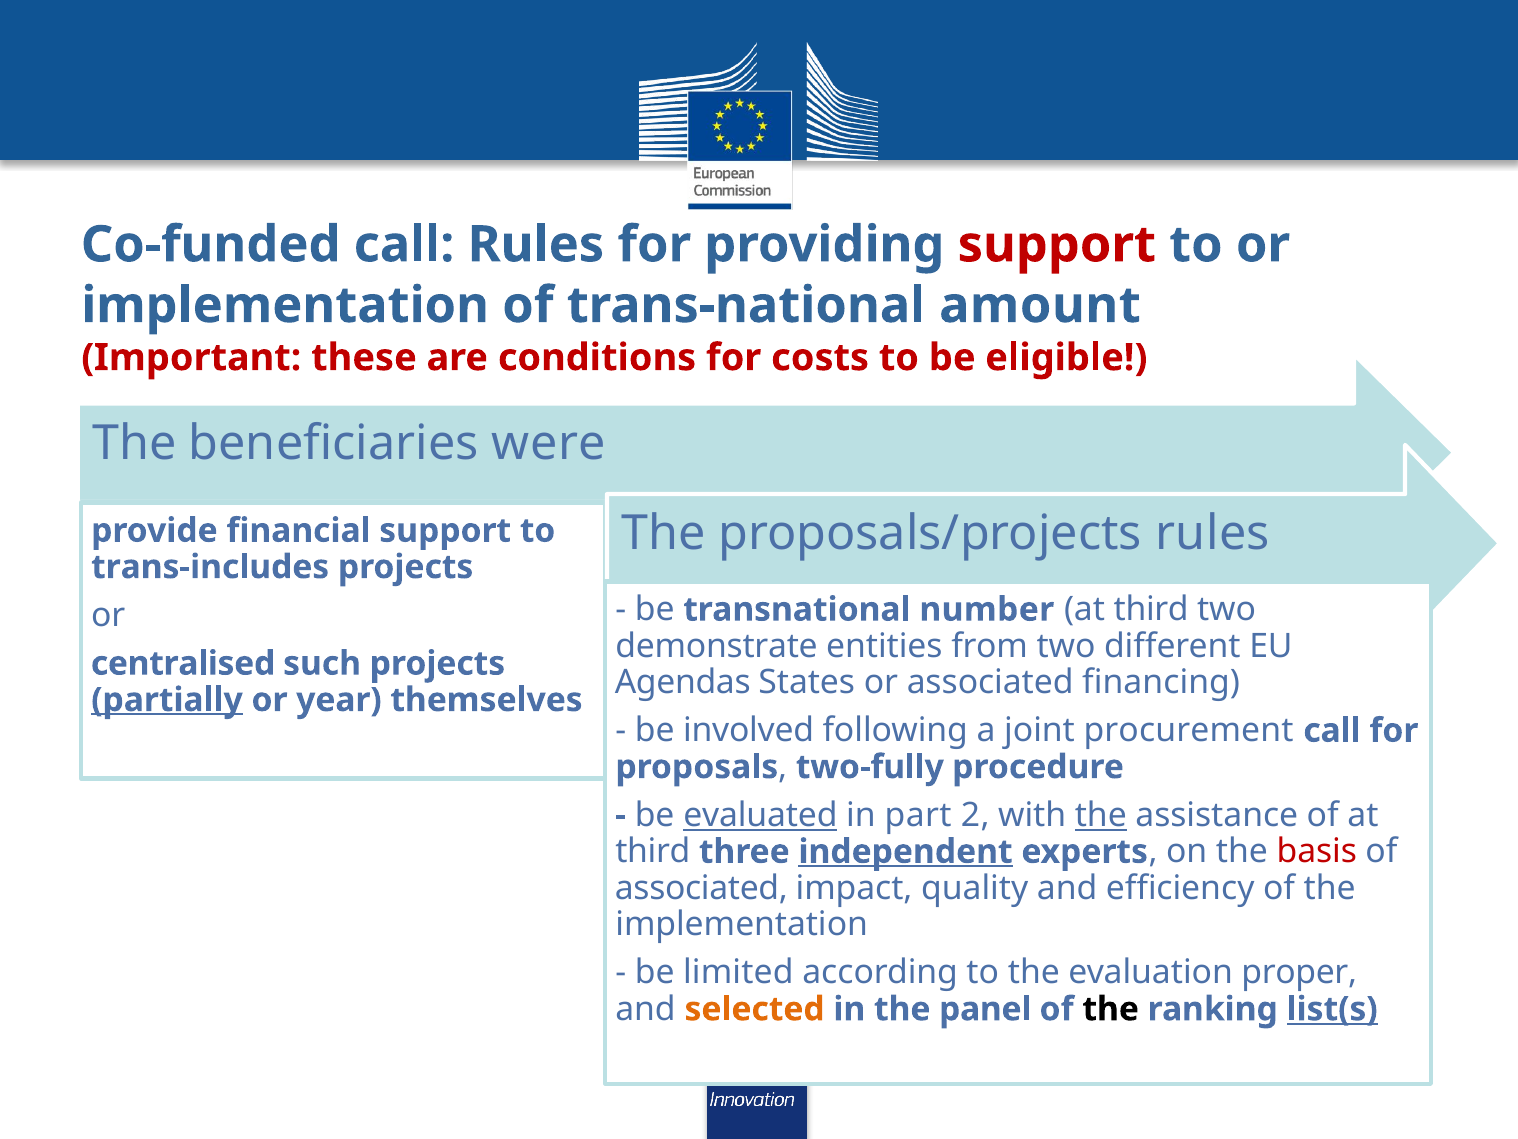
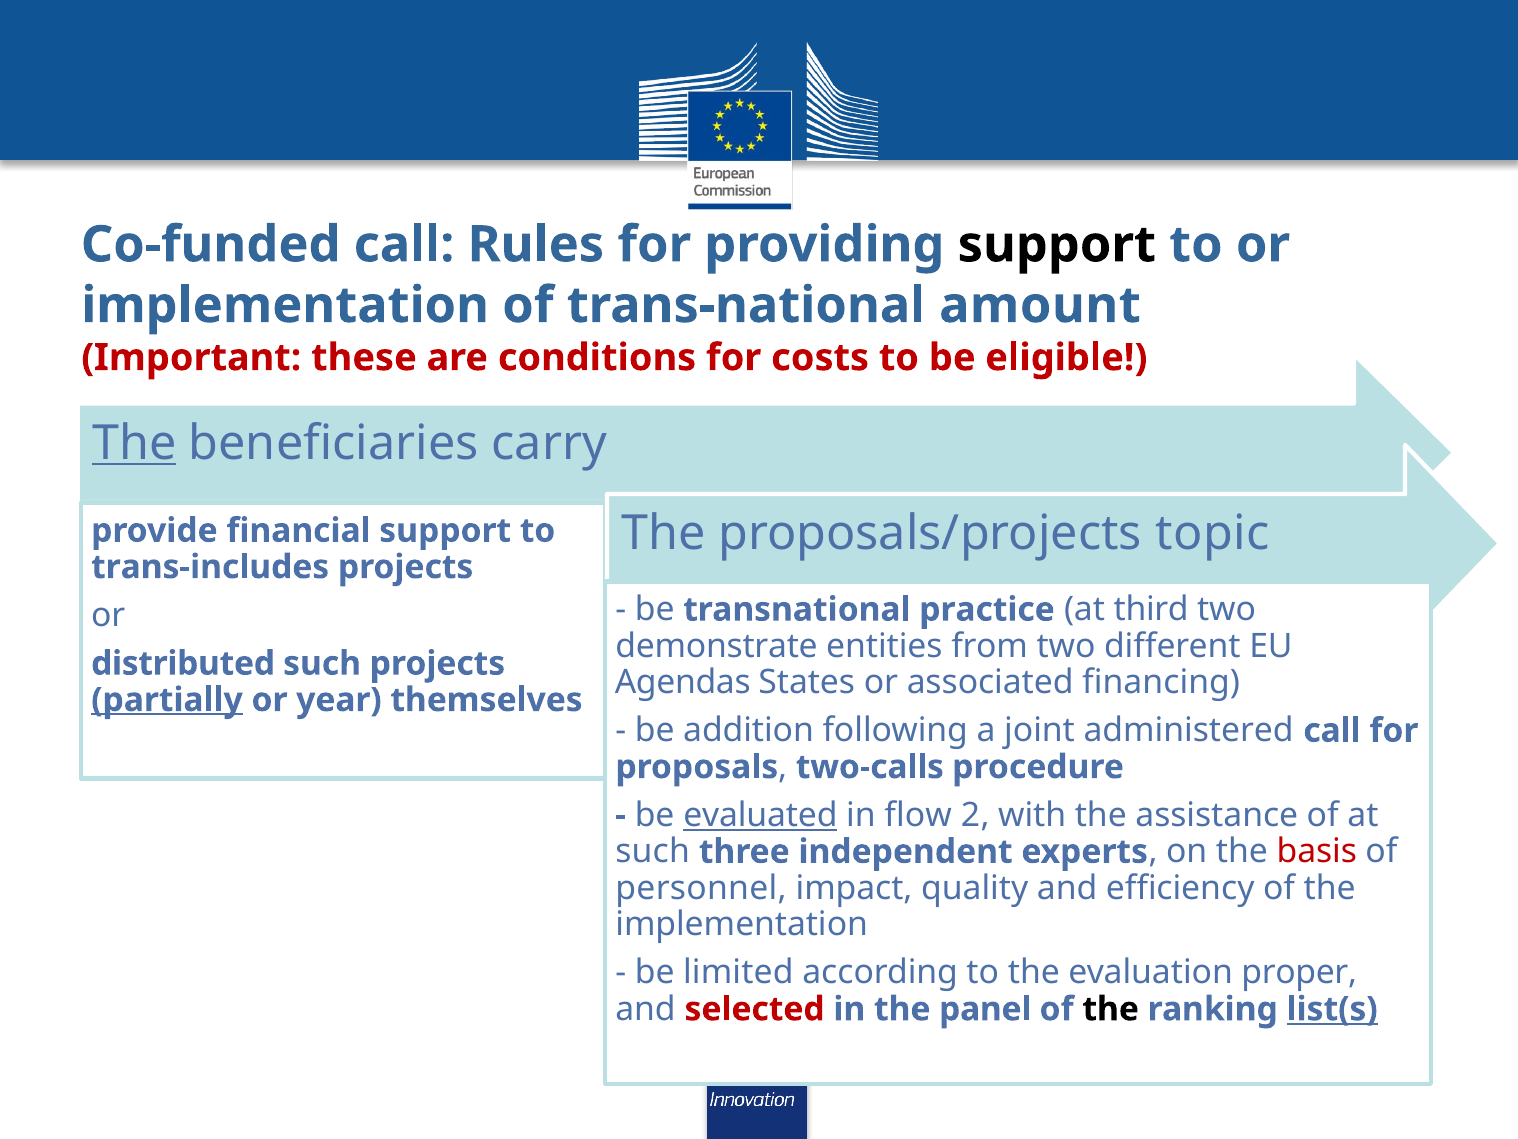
support at (1057, 245) colour: red -> black
The at (134, 443) underline: none -> present
were: were -> carry
proposals/projects rules: rules -> topic
number: number -> practice
centralised: centralised -> distributed
involved: involved -> addition
procurement: procurement -> administered
two-fully: two-fully -> two-calls
part: part -> flow
the at (1101, 815) underline: present -> none
third at (653, 851): third -> such
independent underline: present -> none
associated at (701, 888): associated -> personnel
selected colour: orange -> red
